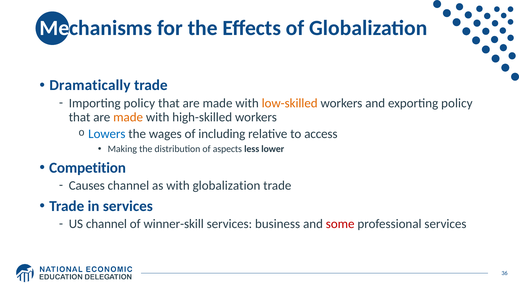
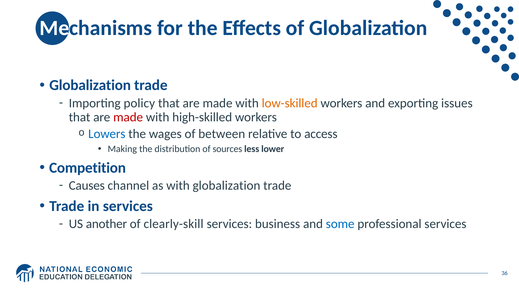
Dramatically at (90, 85): Dramatically -> Globalization
exporting policy: policy -> issues
made at (128, 117) colour: orange -> red
including: including -> between
aspects: aspects -> sources
US channel: channel -> another
winner-skill: winner-skill -> clearly-skill
some colour: red -> blue
